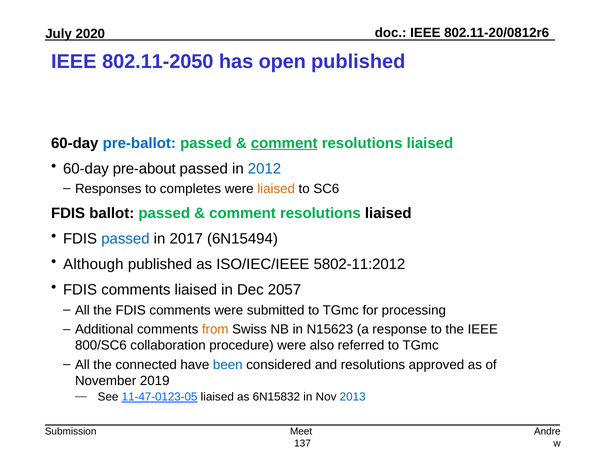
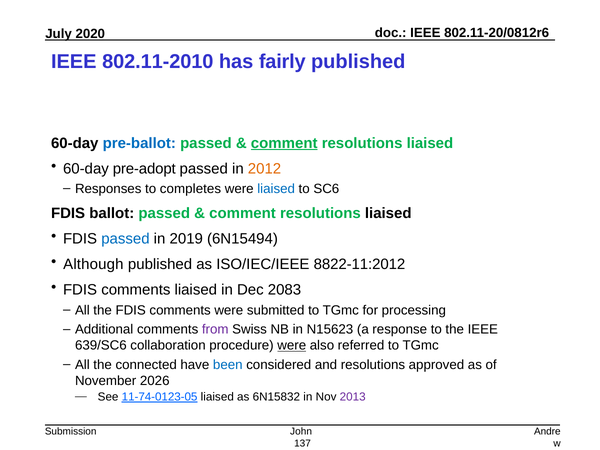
802.11-2050: 802.11-2050 -> 802.11-2010
open: open -> fairly
pre-about: pre-about -> pre-adopt
2012 colour: blue -> orange
liaised at (276, 189) colour: orange -> blue
2017: 2017 -> 2019
5802-11:2012: 5802-11:2012 -> 8822-11:2012
2057: 2057 -> 2083
from colour: orange -> purple
800/SC6: 800/SC6 -> 639/SC6
were at (292, 345) underline: none -> present
2019: 2019 -> 2026
11-47-0123-05: 11-47-0123-05 -> 11-74-0123-05
2013 colour: blue -> purple
Meet: Meet -> John
